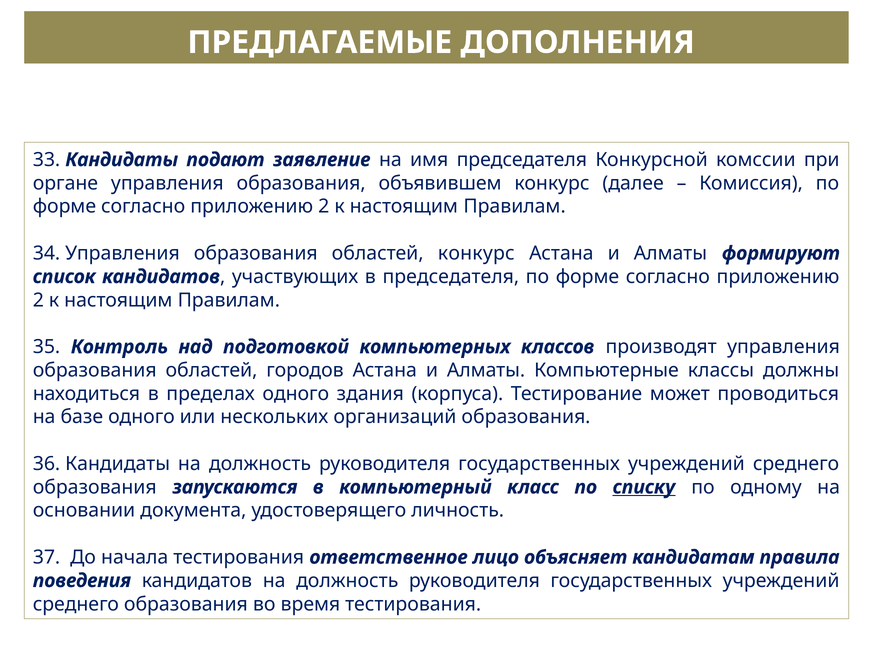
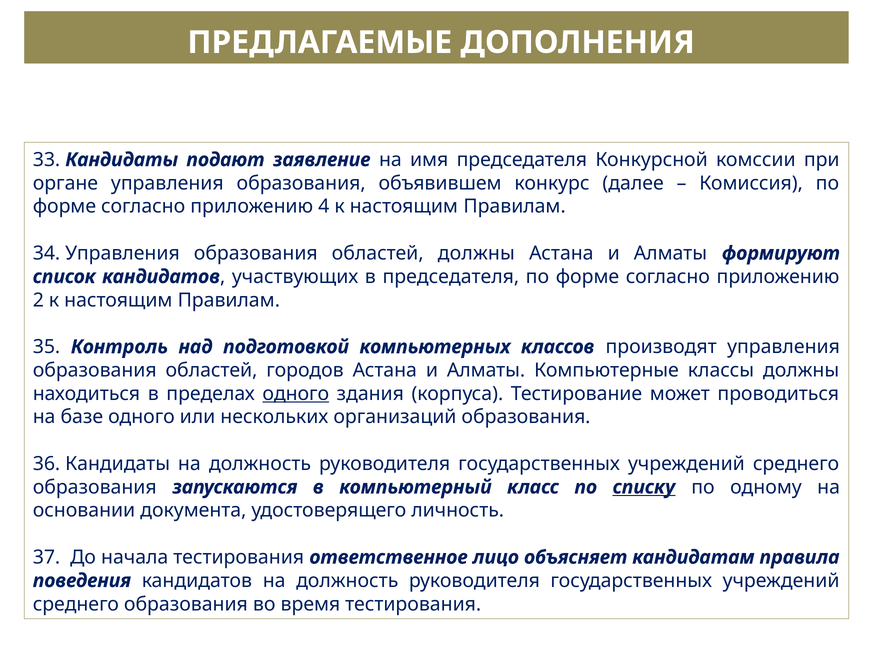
2 at (324, 207): 2 -> 4
областей конкурс: конкурс -> должны
одного at (296, 394) underline: none -> present
